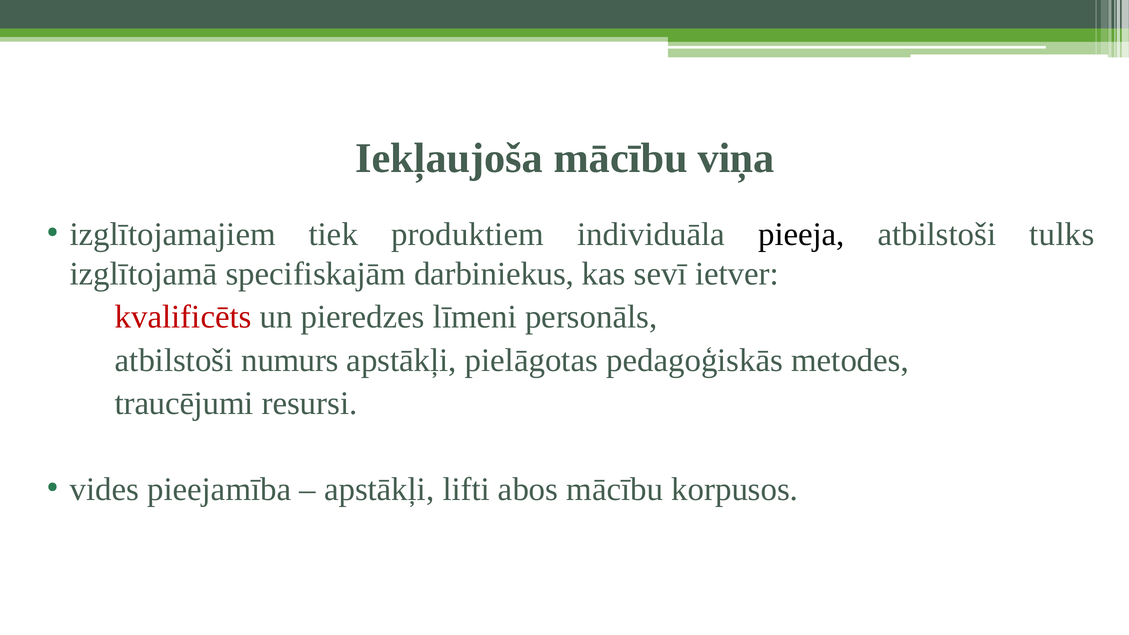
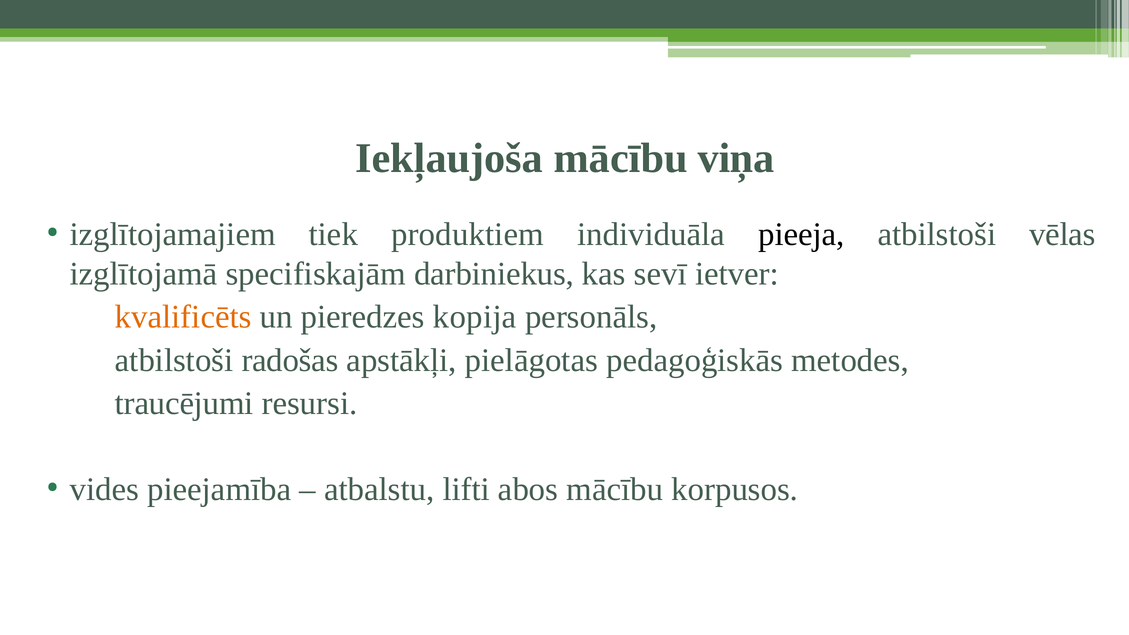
tulks: tulks -> vēlas
kvalificēts colour: red -> orange
līmeni: līmeni -> kopija
numurs: numurs -> radošas
apstākļi at (379, 489): apstākļi -> atbalstu
